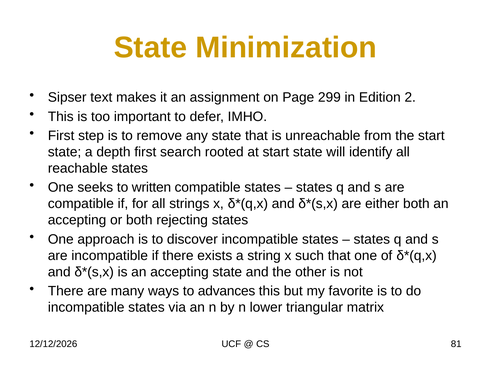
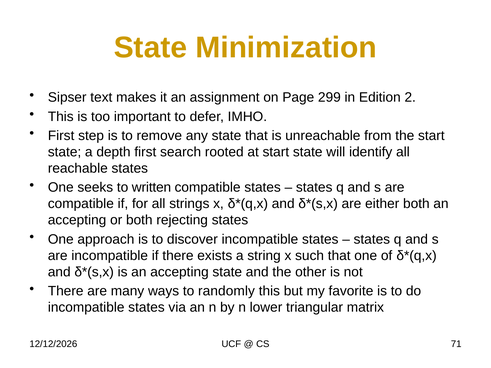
advances: advances -> randomly
81: 81 -> 71
